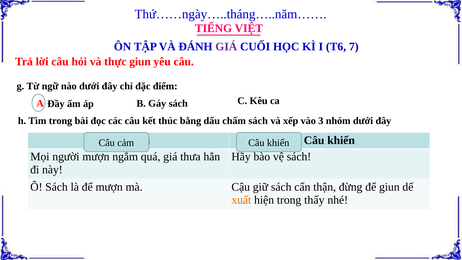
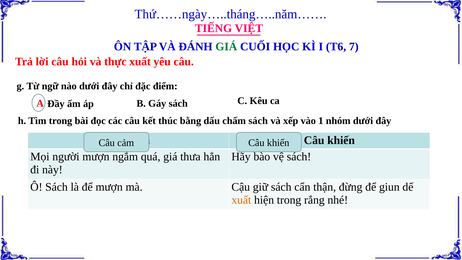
GIÁ at (226, 47) colour: purple -> green
thực giun: giun -> xuất
3: 3 -> 1
thấy: thấy -> rắng
